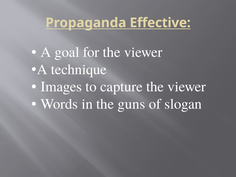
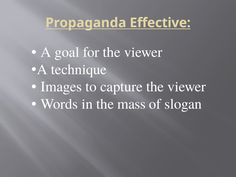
guns: guns -> mass
